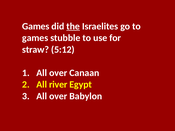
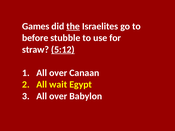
games at (35, 38): games -> before
5:12 underline: none -> present
river: river -> wait
